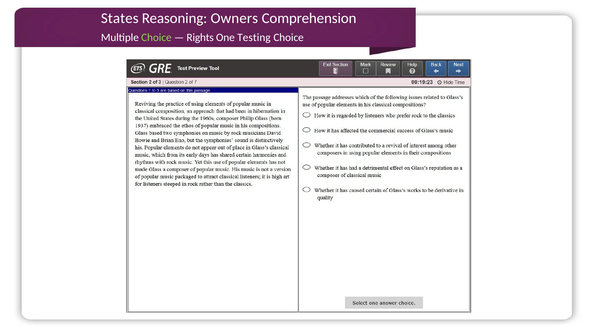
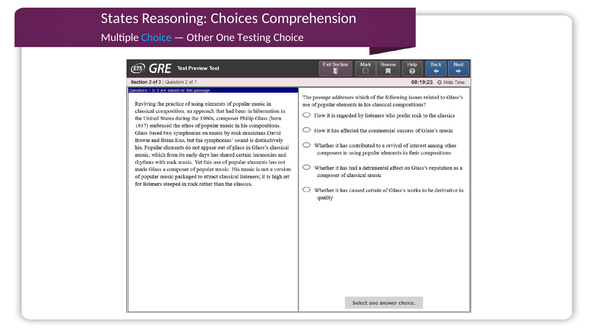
Owners: Owners -> Choices
Choice at (156, 38) colour: light green -> light blue
Rights: Rights -> Other
